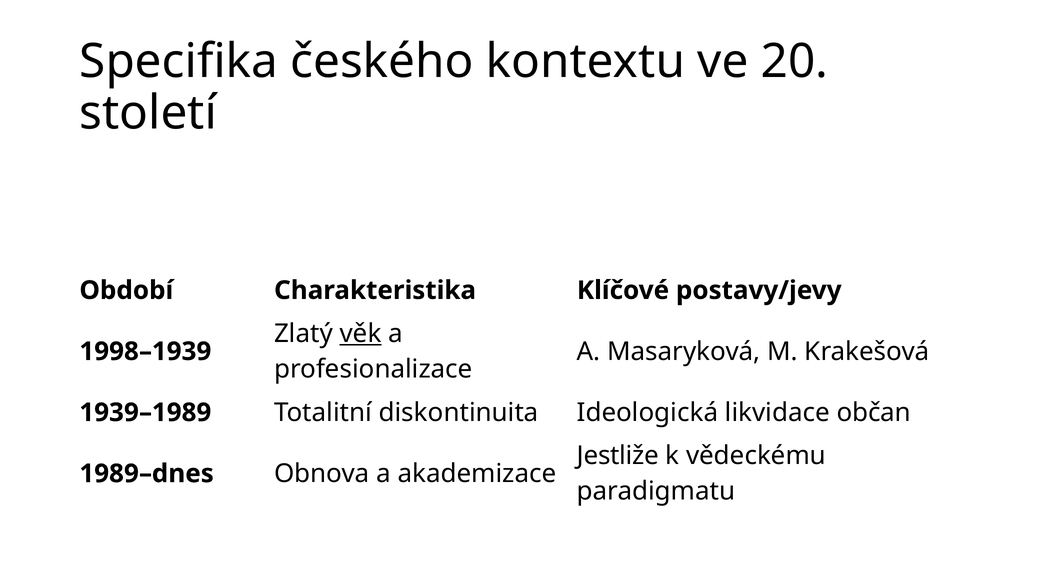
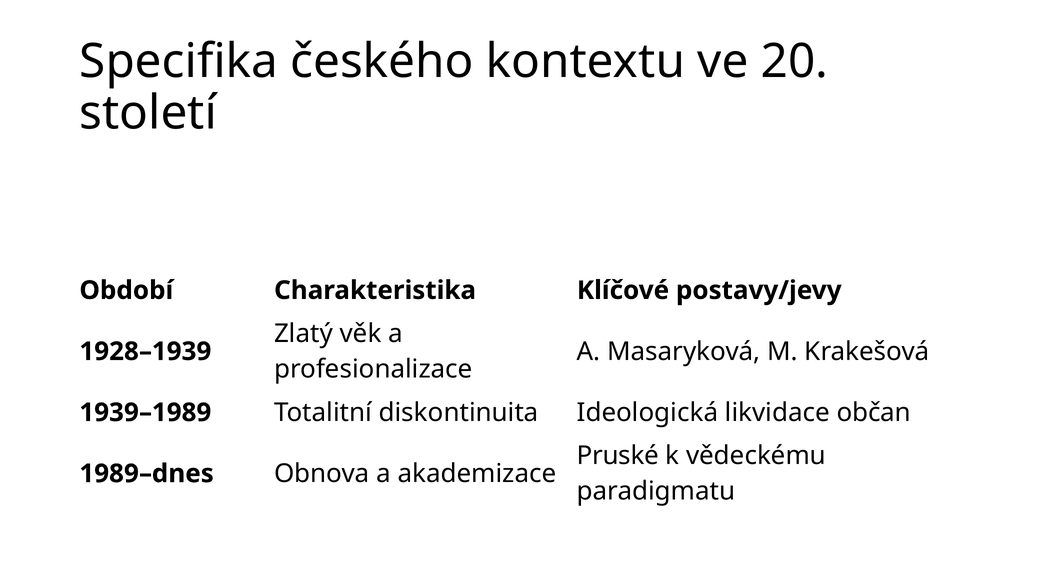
věk underline: present -> none
1998–1939: 1998–1939 -> 1928–1939
Jestliže: Jestliže -> Pruské
